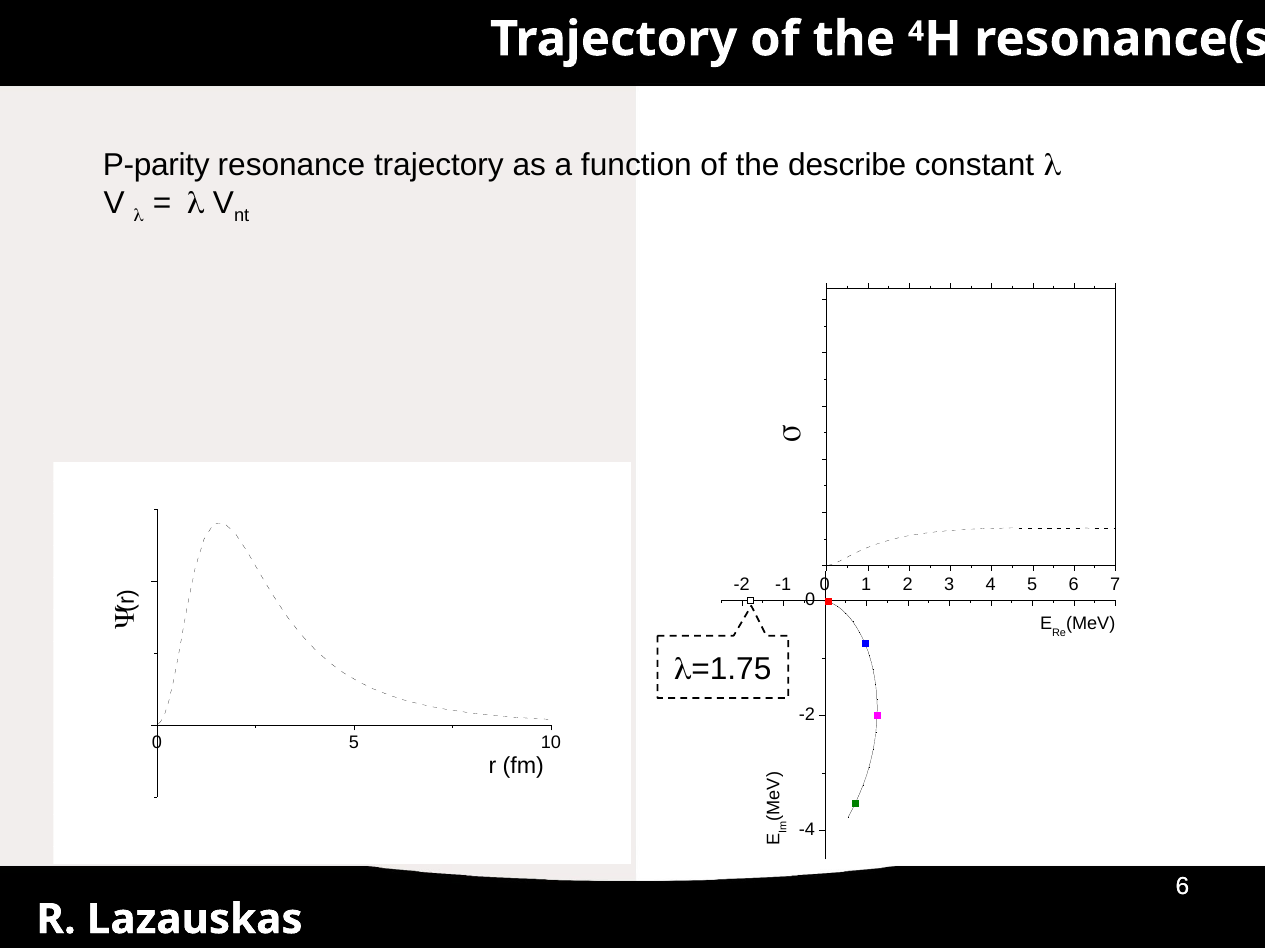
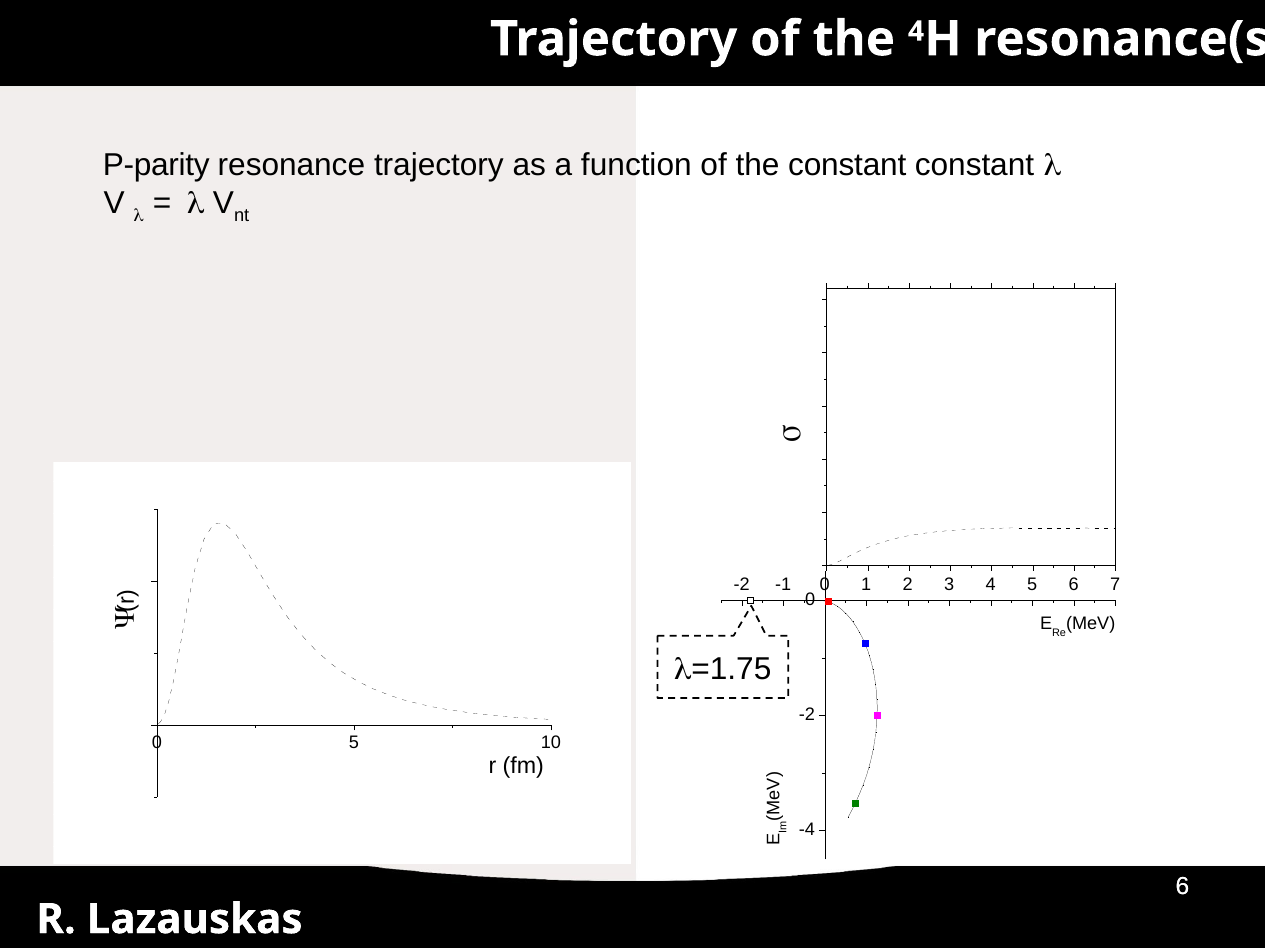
the describe: describe -> constant
